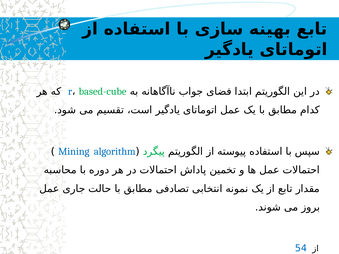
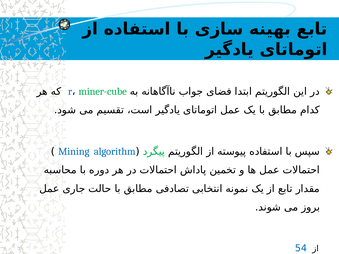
based-cube: based-cube -> miner-cube
